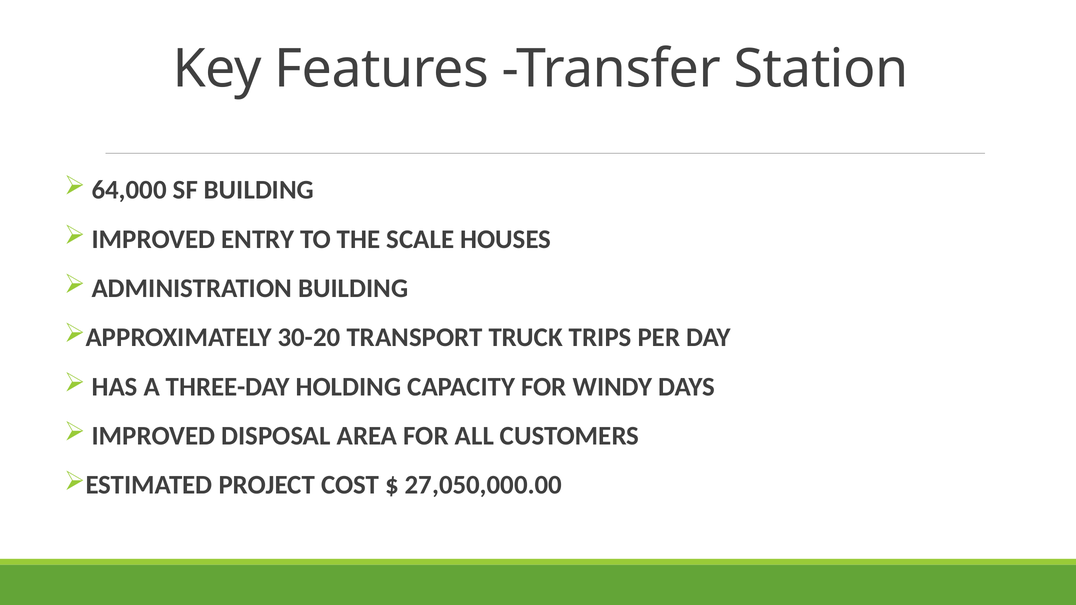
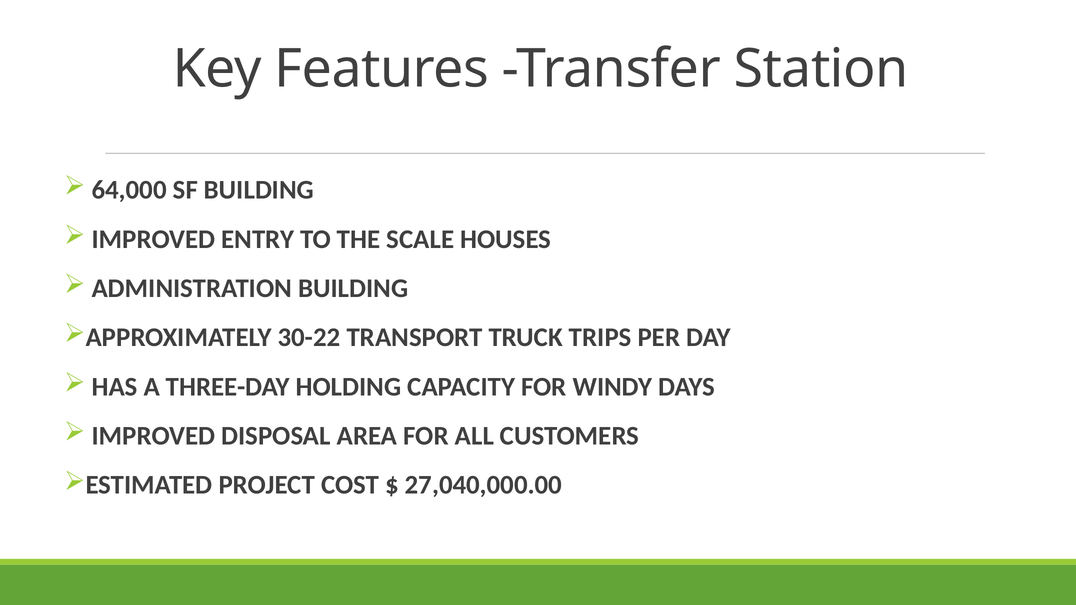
30-20: 30-20 -> 30-22
27,050,000.00: 27,050,000.00 -> 27,040,000.00
